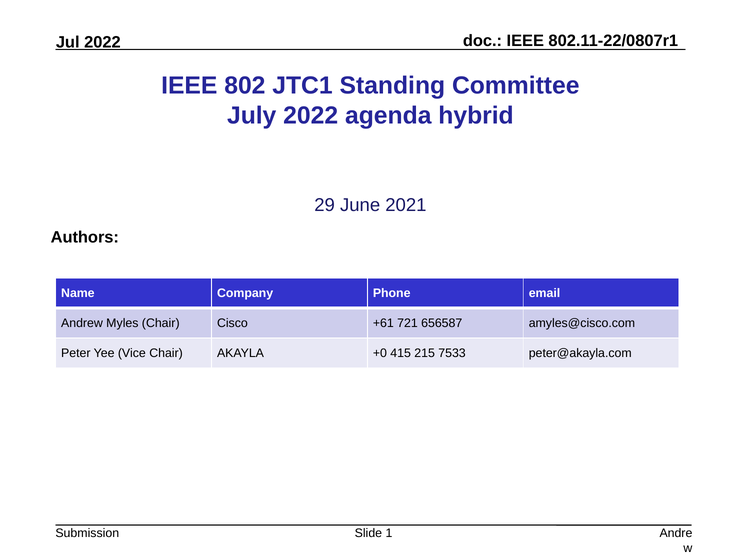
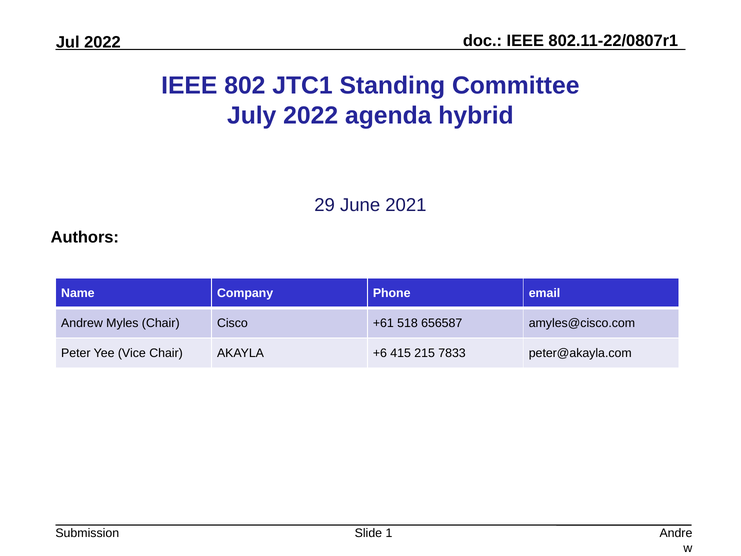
721: 721 -> 518
+0: +0 -> +6
7533: 7533 -> 7833
